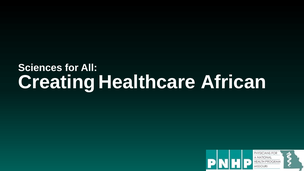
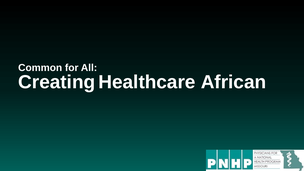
Sciences: Sciences -> Common
